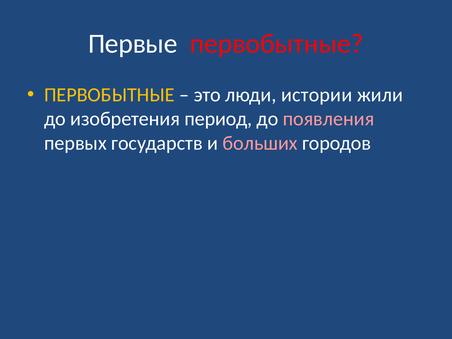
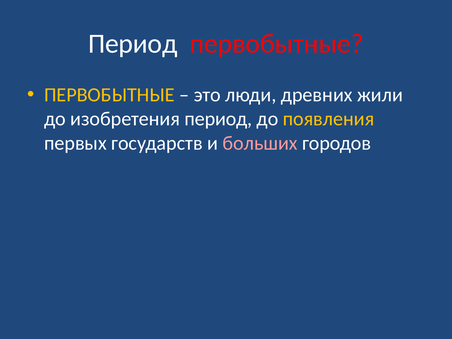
Первые at (133, 44): Первые -> Период
истории: истории -> древних
появления colour: pink -> yellow
